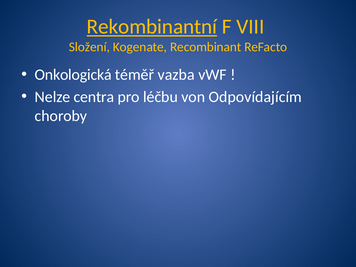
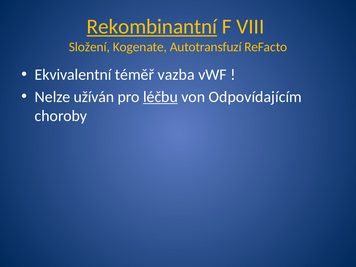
Recombinant: Recombinant -> Autotransfuzí
Onkologická: Onkologická -> Ekvivalentní
centra: centra -> užíván
léčbu underline: none -> present
